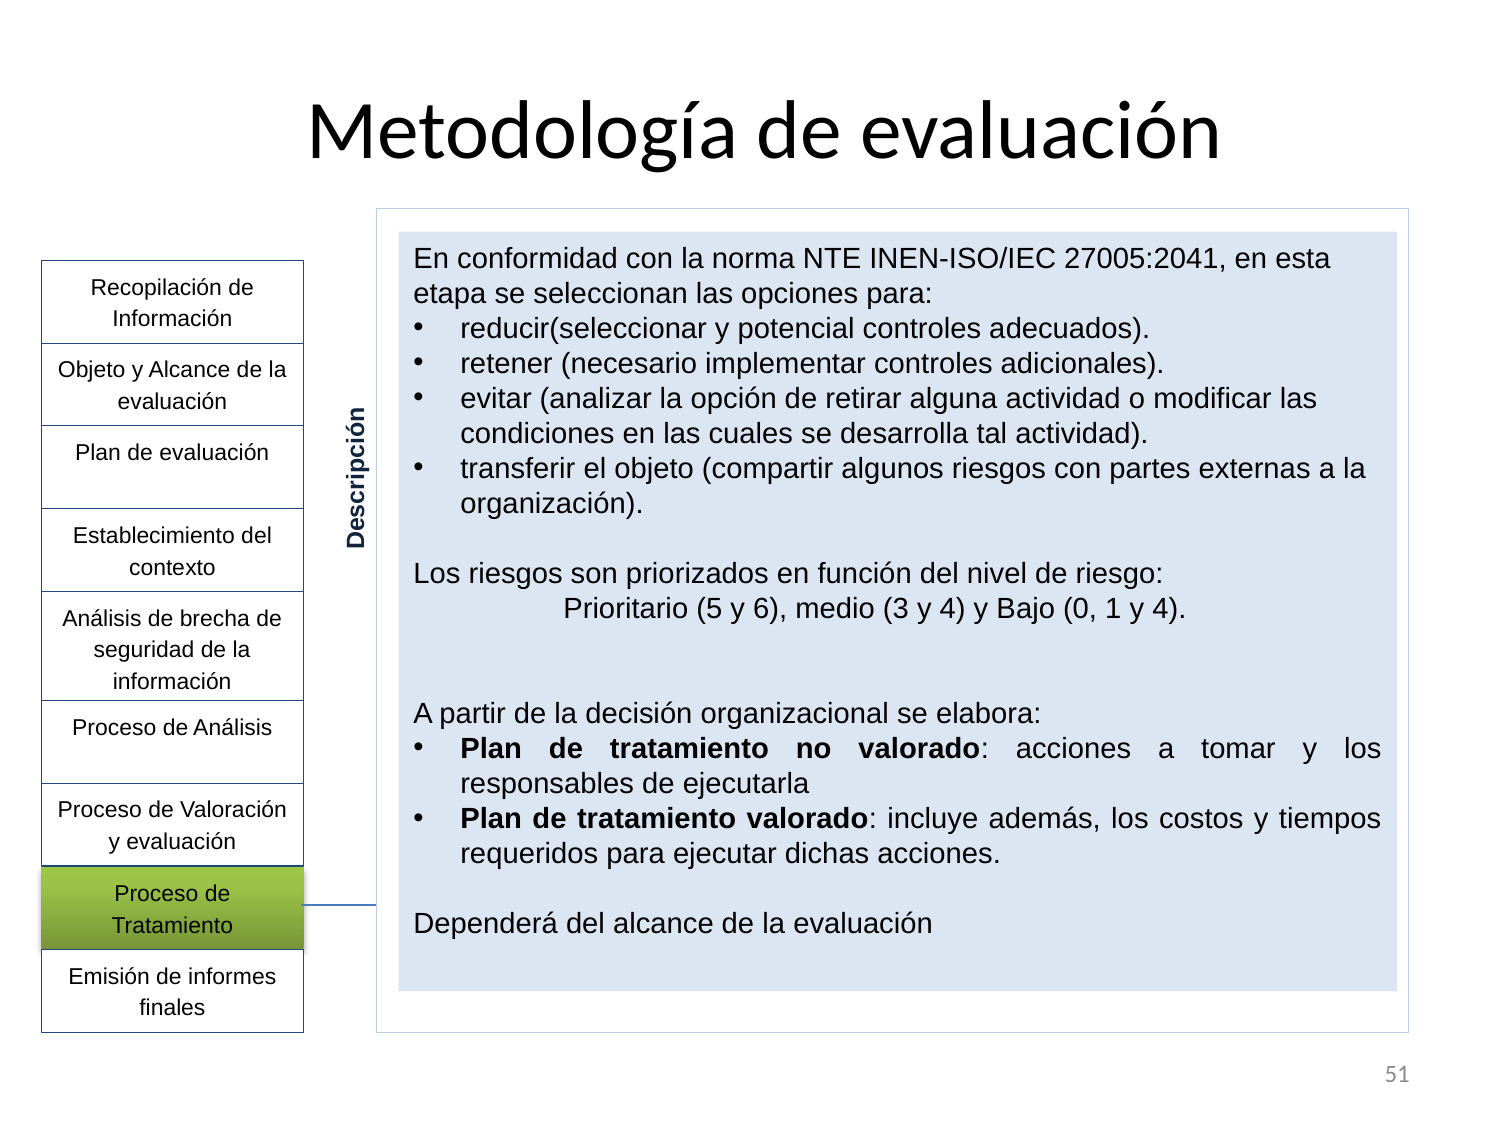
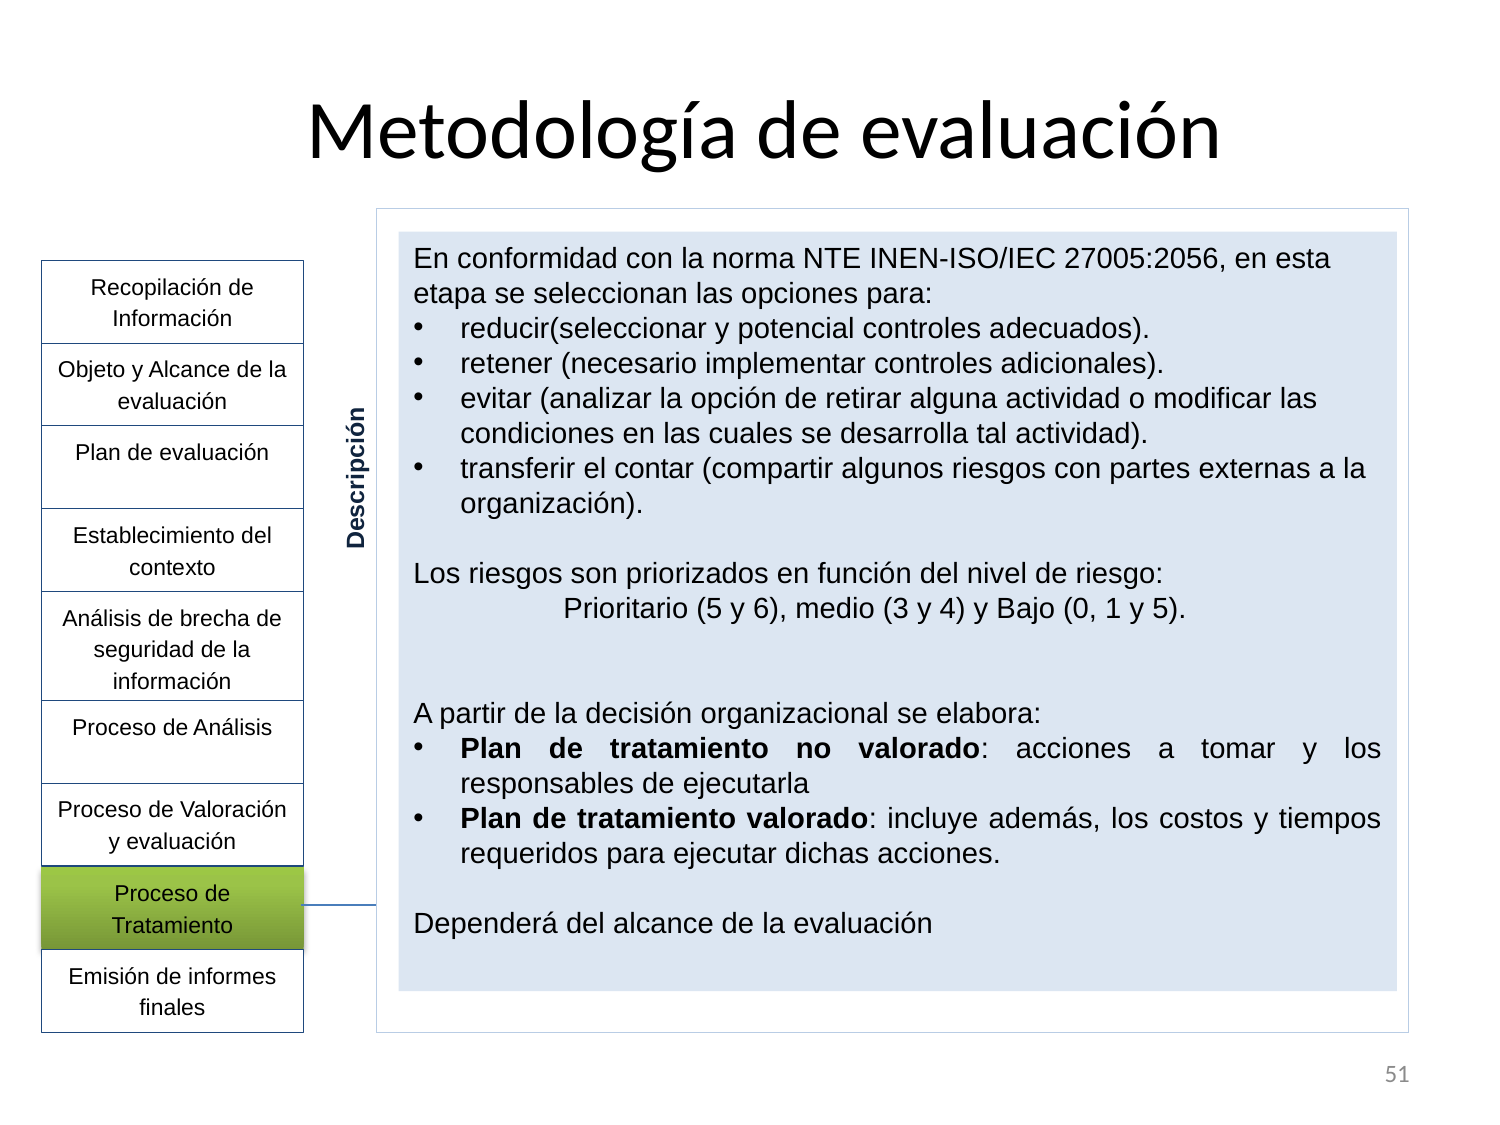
27005:2041: 27005:2041 -> 27005:2056
el objeto: objeto -> contar
1 y 4: 4 -> 5
